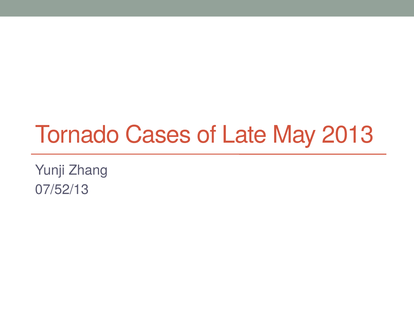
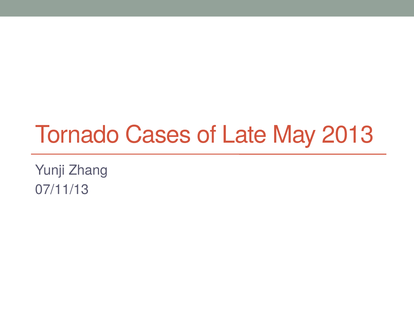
07/52/13: 07/52/13 -> 07/11/13
